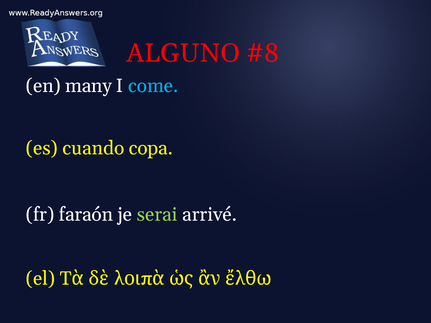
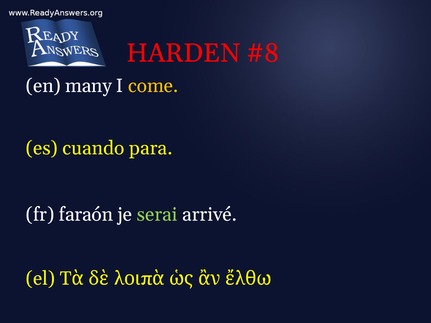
ALGUNO: ALGUNO -> HARDEN
come colour: light blue -> yellow
copa: copa -> para
